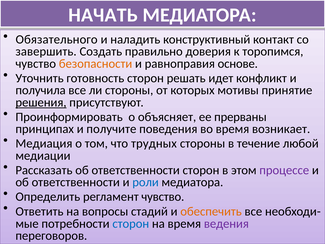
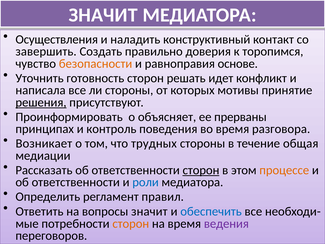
НАЧАТЬ at (103, 15): НАЧАТЬ -> ЗНАЧИТ
Обязательного: Обязательного -> Осуществления
получила: получила -> написала
получите: получите -> контроль
возникает: возникает -> разговора
Медиация: Медиация -> Возникает
любой: любой -> общая
сторон at (201, 170) underline: none -> present
процессе colour: purple -> orange
регламент чувство: чувство -> правил
вопросы стадий: стадий -> значит
обеспечить colour: orange -> blue
сторон at (131, 223) colour: blue -> orange
